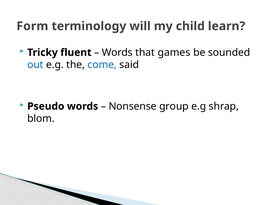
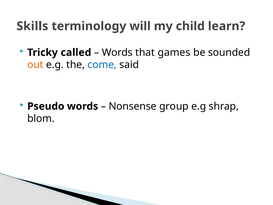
Form: Form -> Skills
fluent: fluent -> called
out colour: blue -> orange
